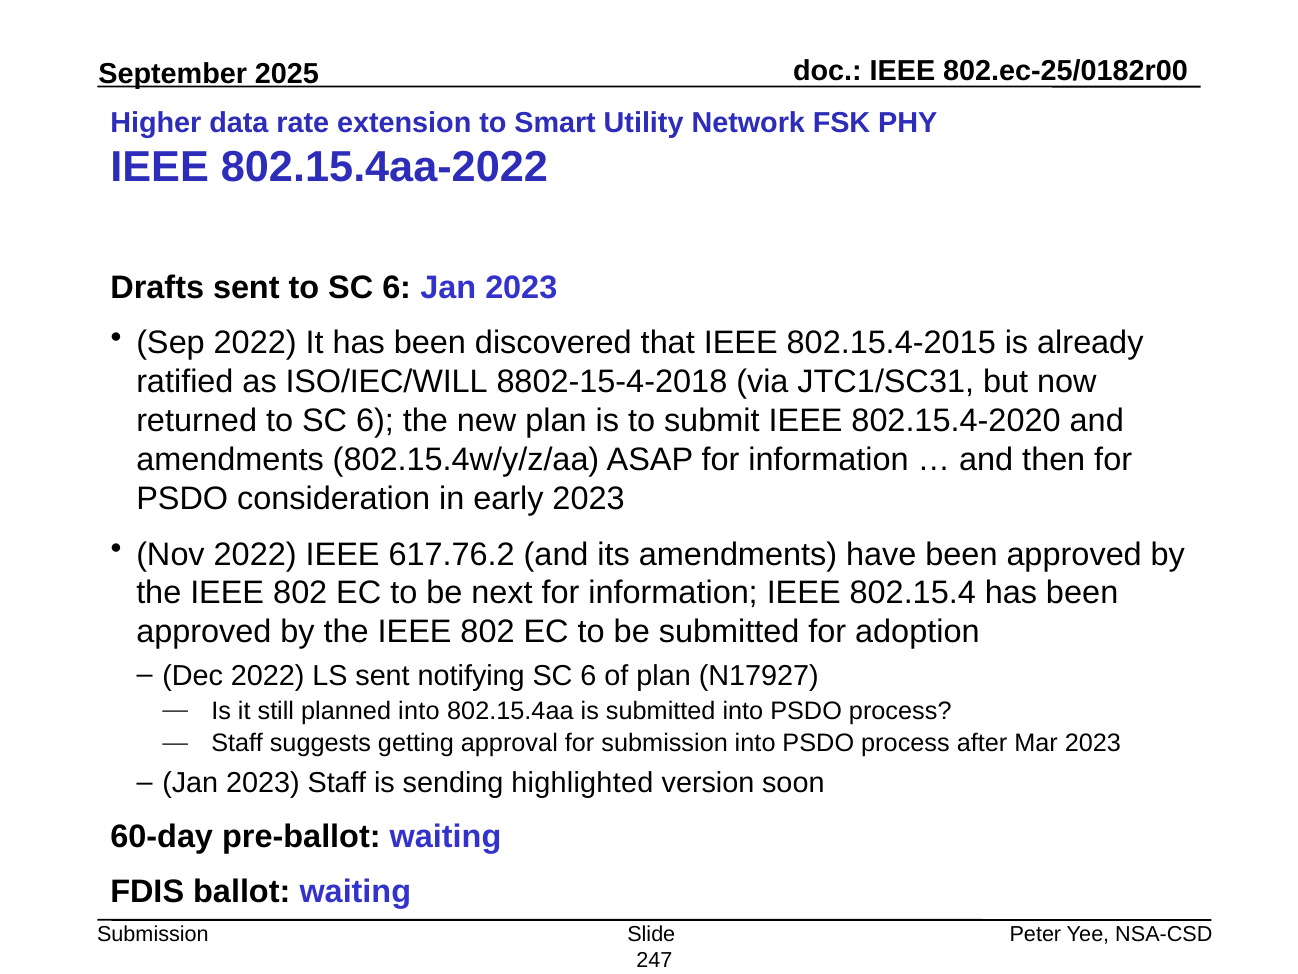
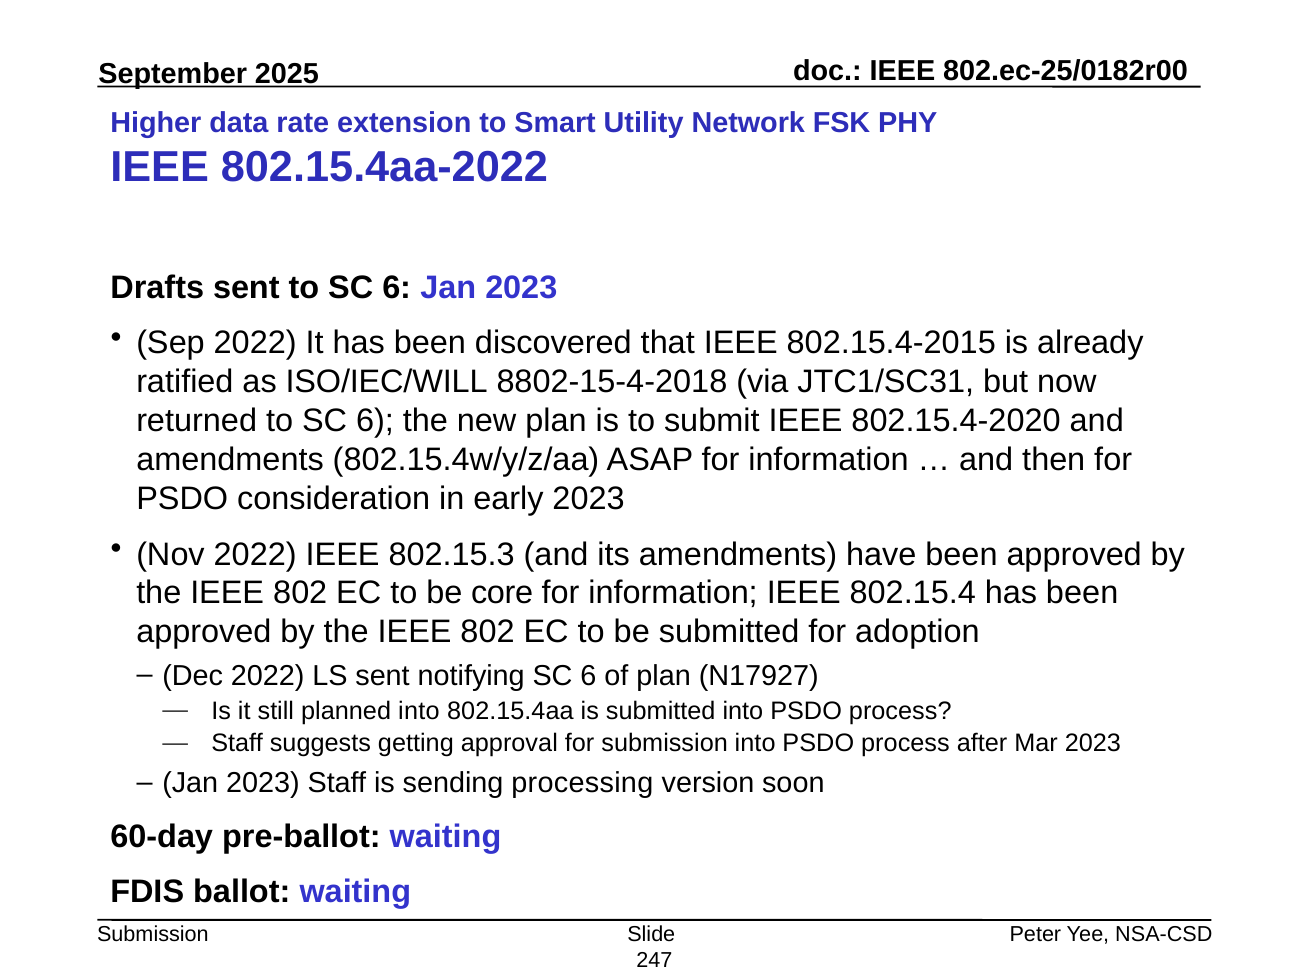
617.76.2: 617.76.2 -> 802.15.3
next: next -> core
highlighted: highlighted -> processing
